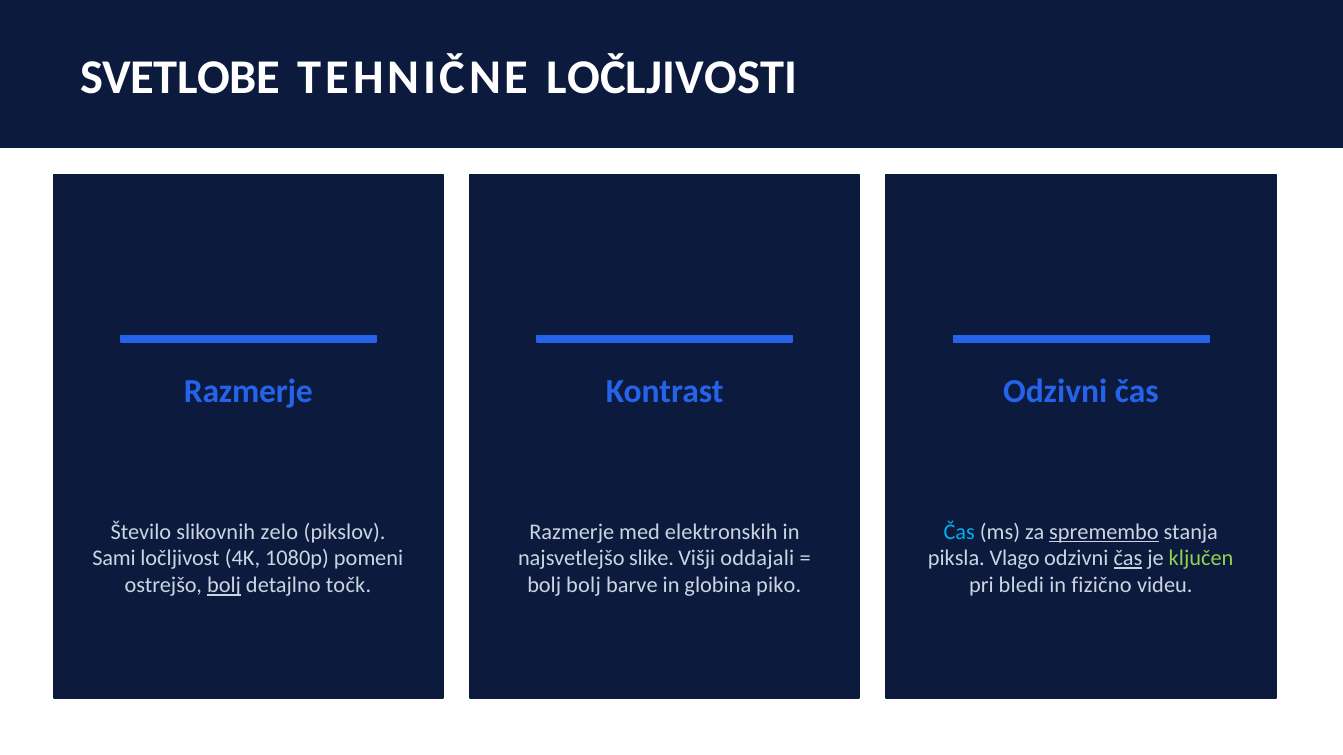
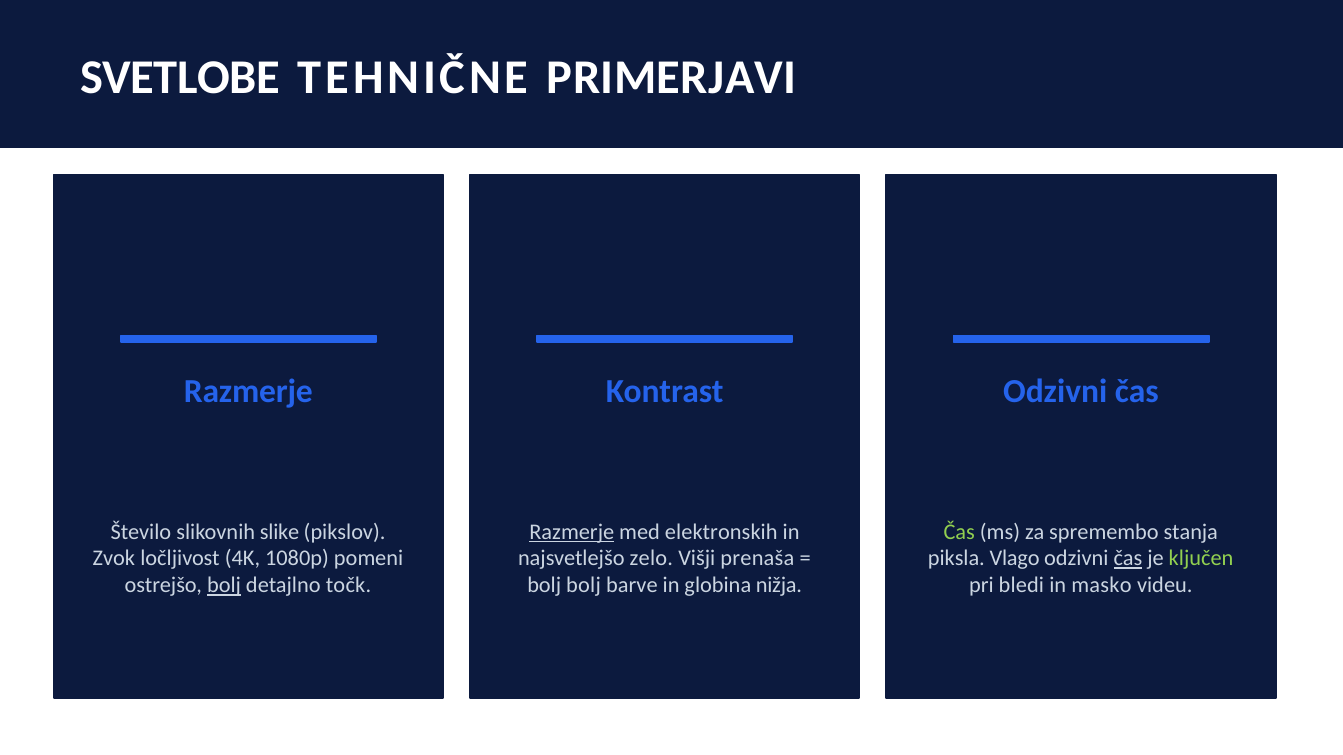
LOČLJIVOSTI: LOČLJIVOSTI -> PRIMERJAVI
zelo: zelo -> slike
Razmerje at (572, 532) underline: none -> present
Čas at (959, 532) colour: light blue -> light green
spremembo underline: present -> none
Sami: Sami -> Zvok
slike: slike -> zelo
oddajali: oddajali -> prenaša
piko: piko -> nižja
fizično: fizično -> masko
